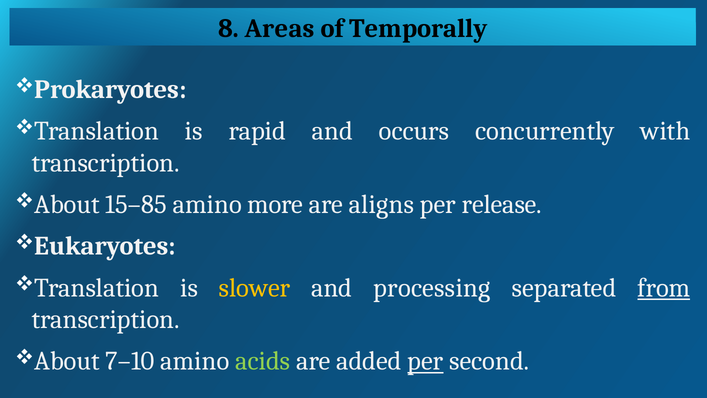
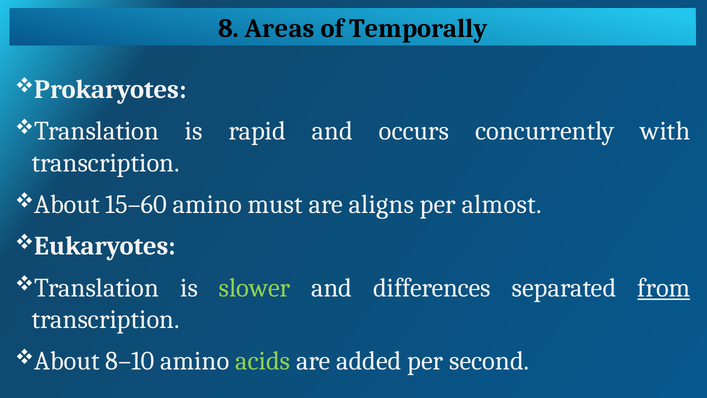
15–85: 15–85 -> 15–60
more: more -> must
release: release -> almost
slower colour: yellow -> light green
processing: processing -> differences
7–10: 7–10 -> 8–10
per at (425, 361) underline: present -> none
